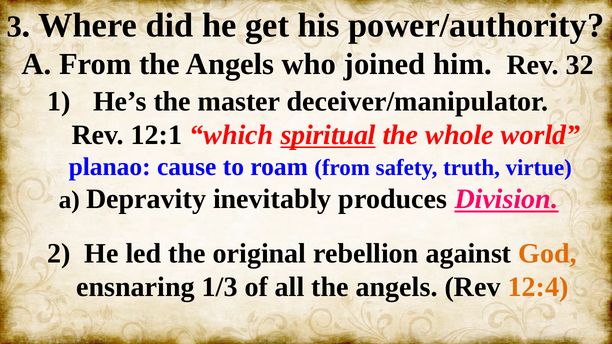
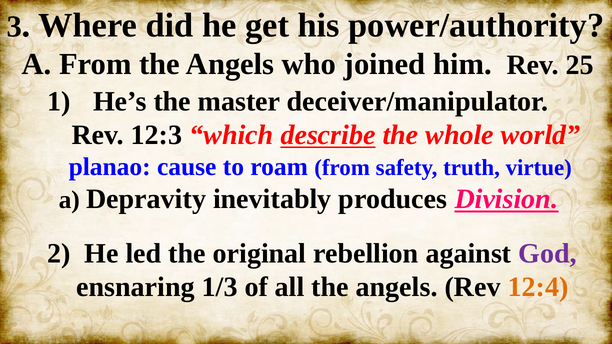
32: 32 -> 25
12:1: 12:1 -> 12:3
spiritual: spiritual -> describe
God colour: orange -> purple
